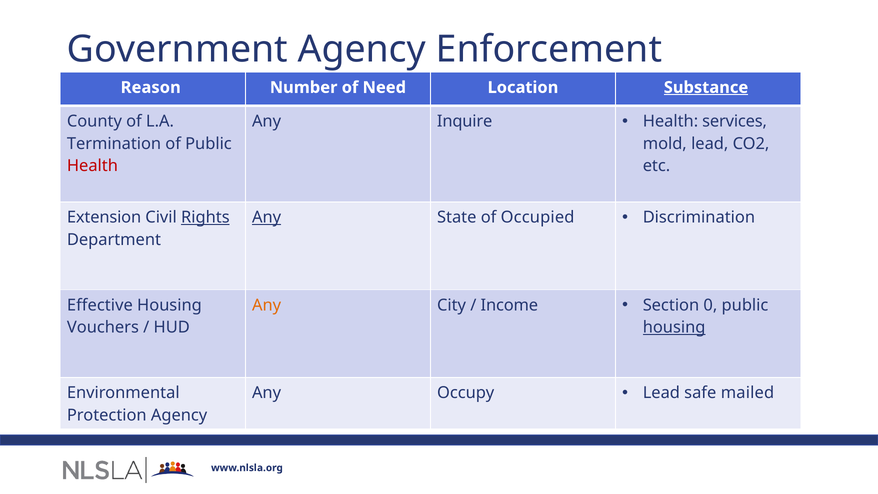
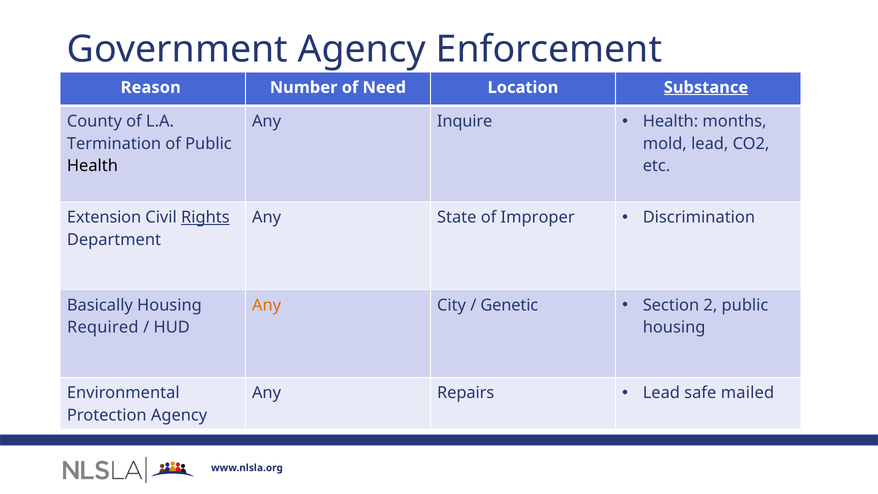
services: services -> months
Health at (92, 166) colour: red -> black
Any at (267, 217) underline: present -> none
Occupied: Occupied -> Improper
Effective: Effective -> Basically
Income: Income -> Genetic
0: 0 -> 2
Vouchers: Vouchers -> Required
housing at (674, 327) underline: present -> none
Occupy: Occupy -> Repairs
